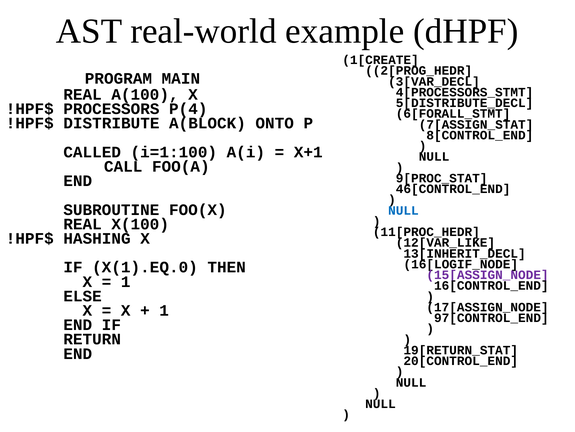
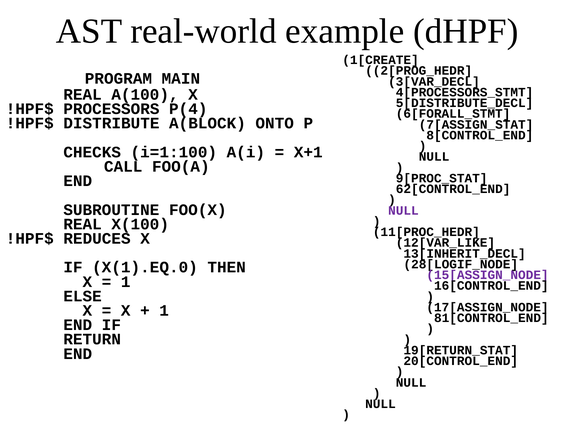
CALLED: CALLED -> CHECKS
46[CONTROL_END: 46[CONTROL_END -> 62[CONTROL_END
NULL at (403, 210) colour: blue -> purple
HASHING: HASHING -> REDUCES
16[LOGIF_NODE: 16[LOGIF_NODE -> 28[LOGIF_NODE
97[CONTROL_END: 97[CONTROL_END -> 81[CONTROL_END
